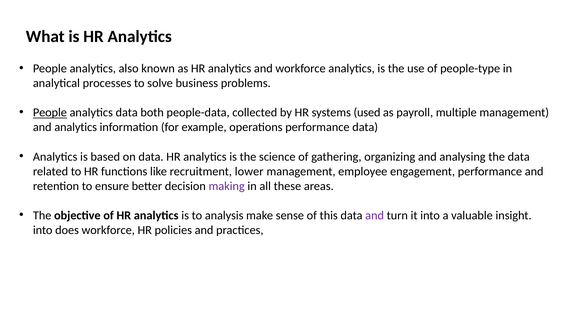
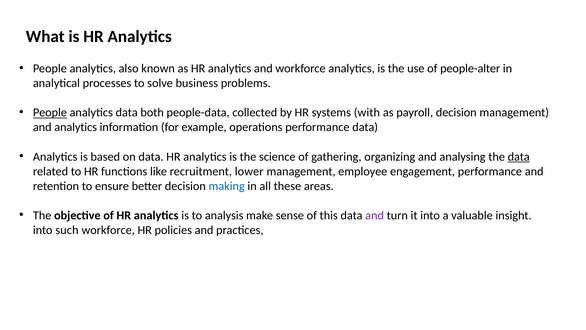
people-type: people-type -> people-alter
used: used -> with
payroll multiple: multiple -> decision
data at (519, 156) underline: none -> present
making colour: purple -> blue
does: does -> such
